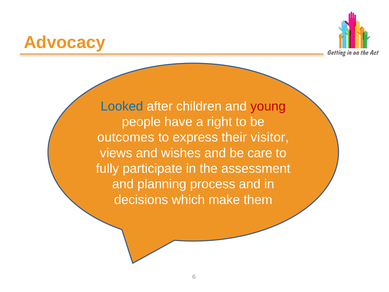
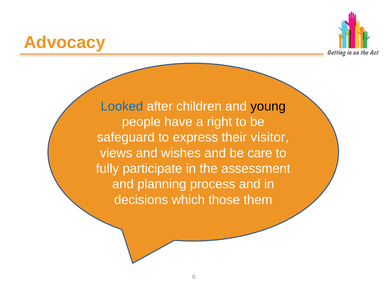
young colour: red -> black
outcomes: outcomes -> safeguard
make: make -> those
